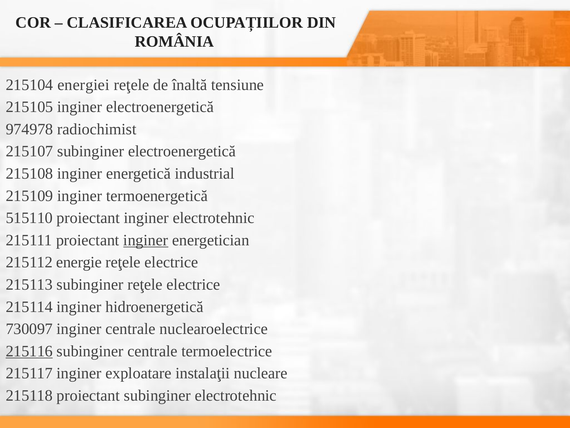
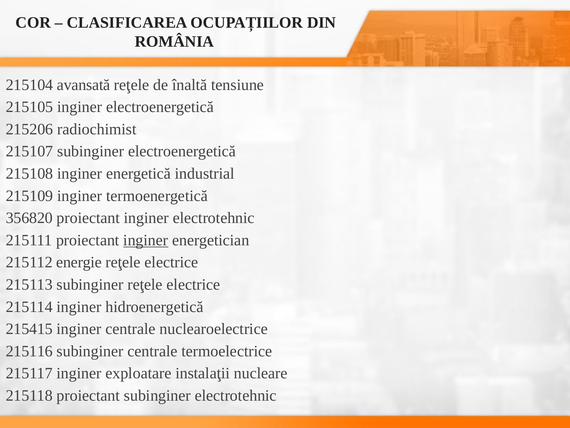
energiei: energiei -> avansată
974978: 974978 -> 215206
515110: 515110 -> 356820
730097: 730097 -> 215415
215116 underline: present -> none
